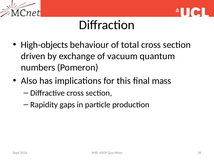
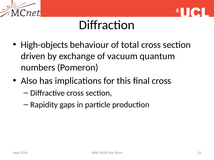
final mass: mass -> cross
